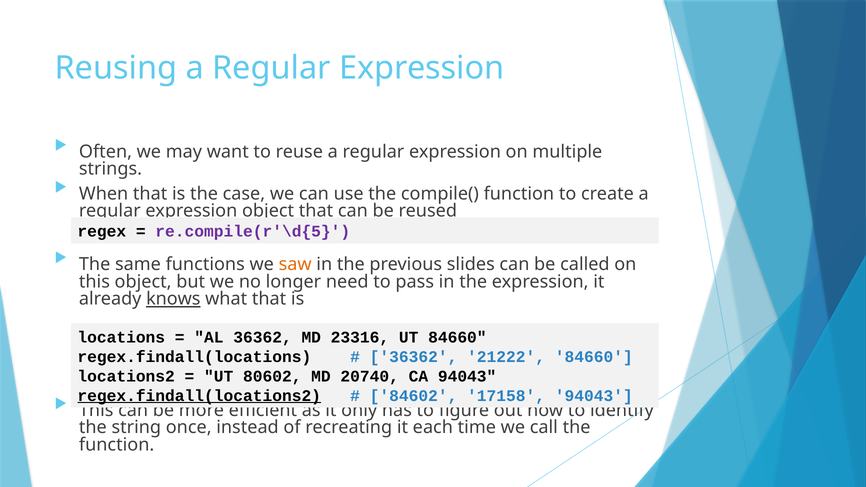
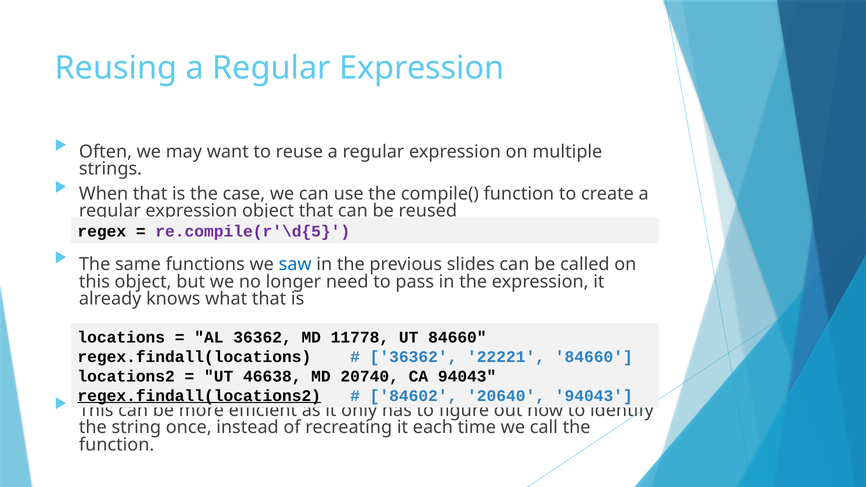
saw colour: orange -> blue
knows underline: present -> none
23316: 23316 -> 11778
21222: 21222 -> 22221
80602: 80602 -> 46638
17158: 17158 -> 20640
